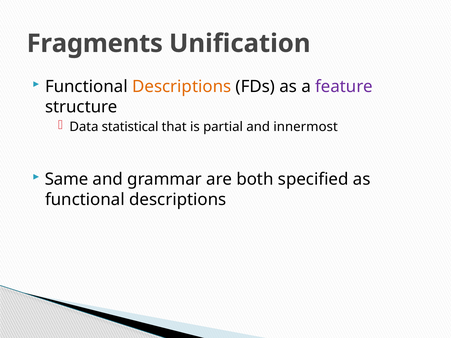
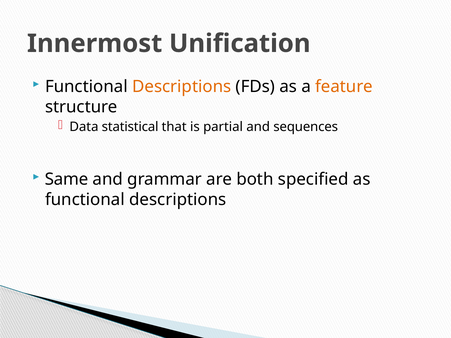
Fragments: Fragments -> Innermost
feature colour: purple -> orange
innermost: innermost -> sequences
